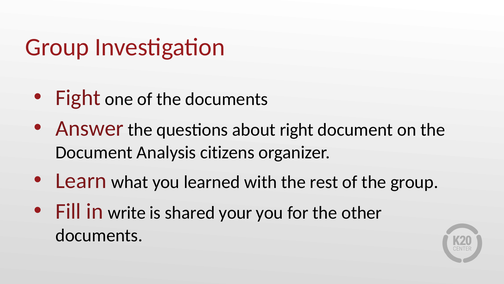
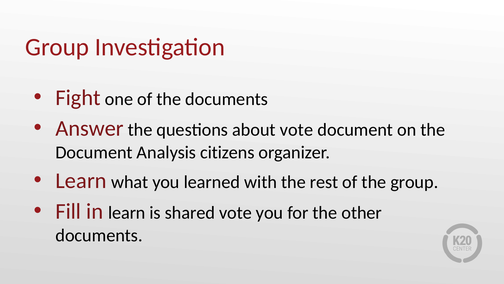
about right: right -> vote
in write: write -> learn
shared your: your -> vote
